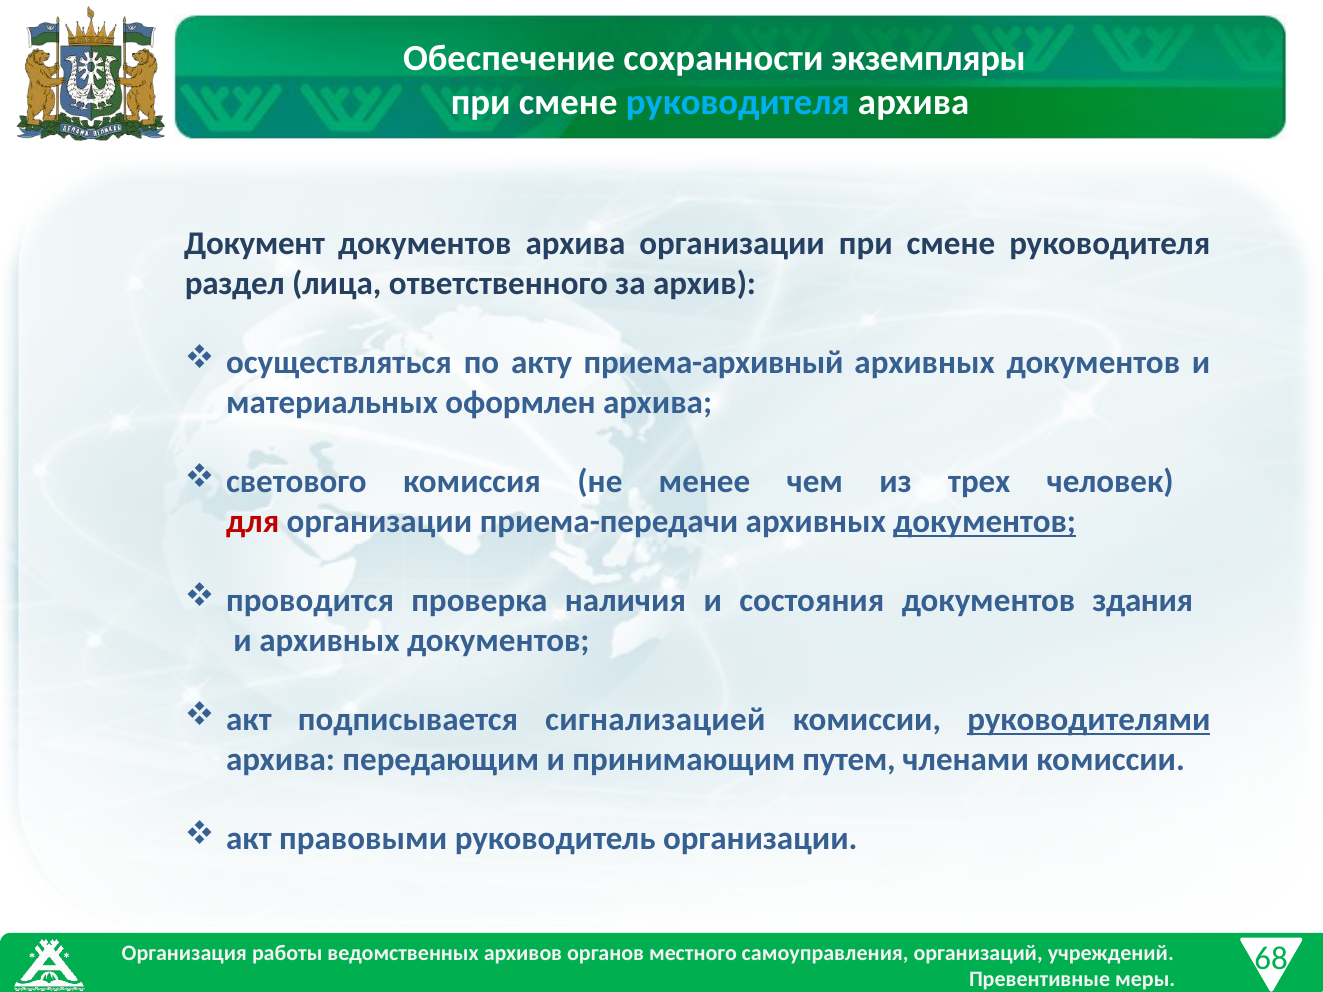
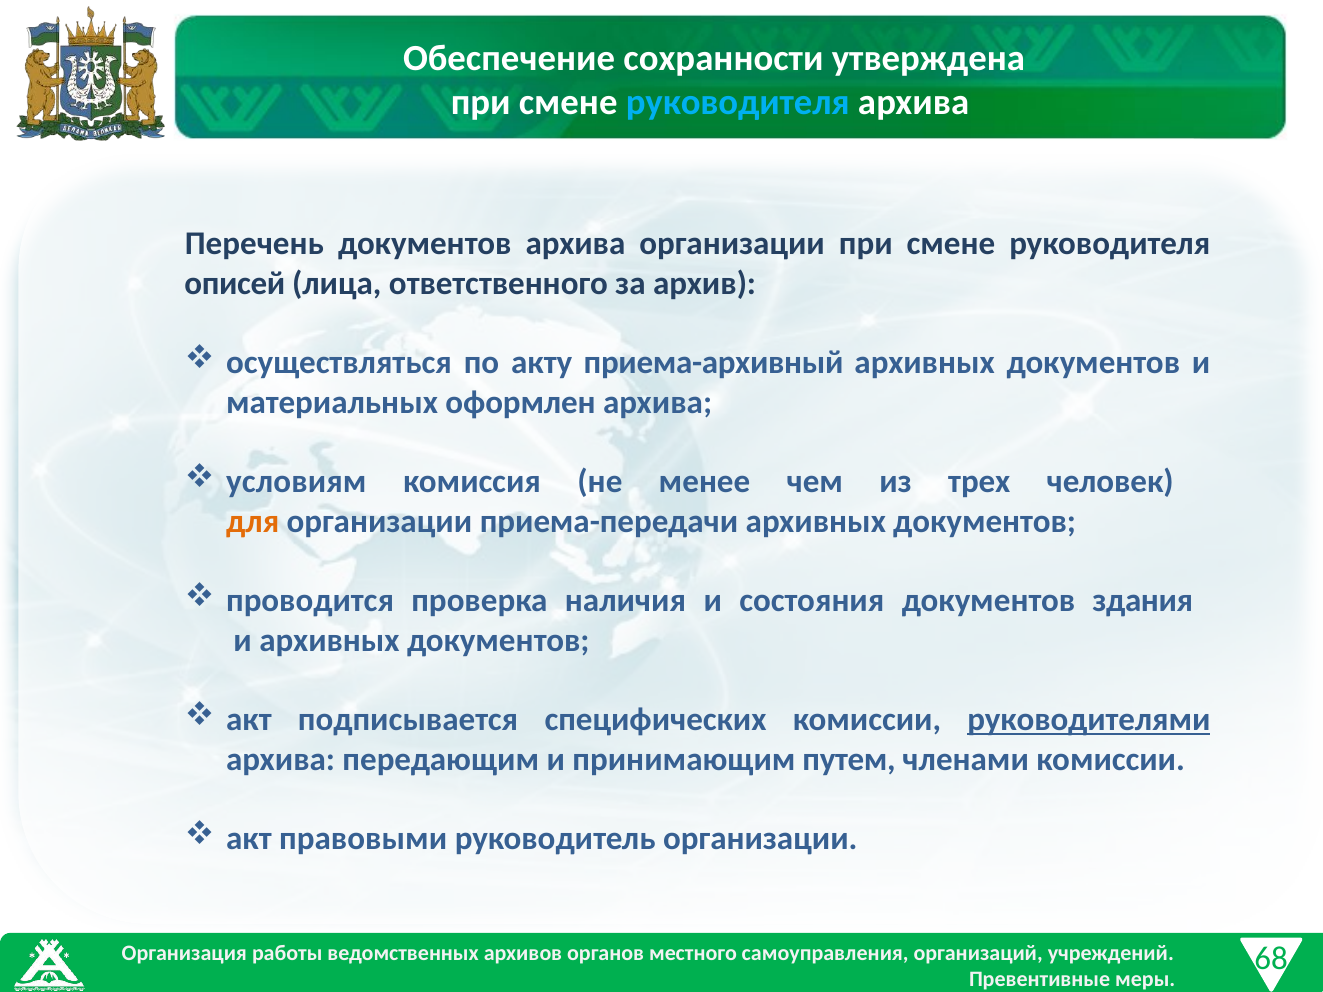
экземпляры: экземпляры -> утверждена
Документ: Документ -> Перечень
раздел: раздел -> описей
светового: светового -> условиям
для colour: red -> orange
документов at (985, 521) underline: present -> none
сигнализацией: сигнализацией -> специфических
